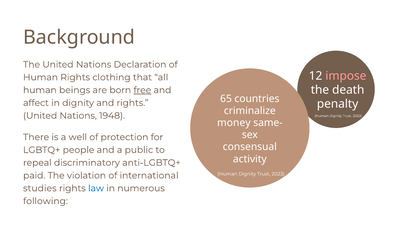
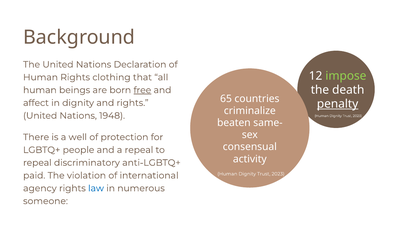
impose colour: pink -> light green
penalty underline: none -> present
money: money -> beaten
a public: public -> repeal
studies: studies -> agency
following: following -> someone
